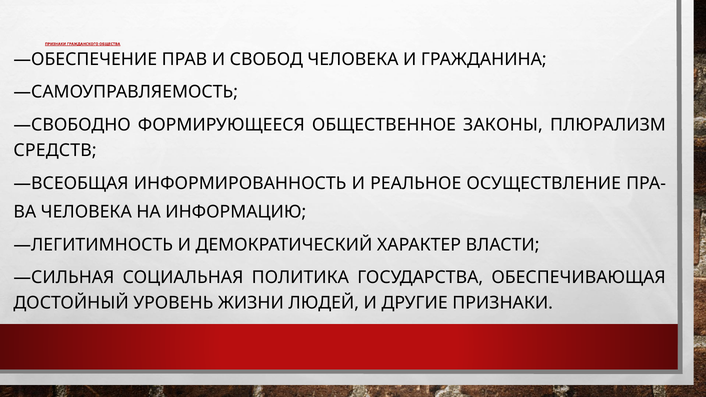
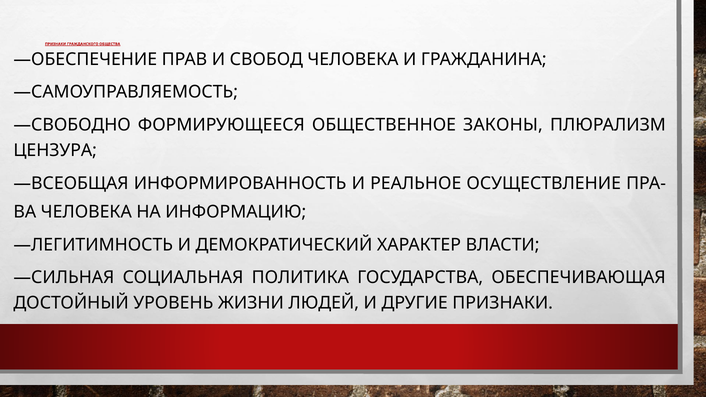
СРЕДСТВ: СРЕДСТВ -> ЦЕНЗУРА
